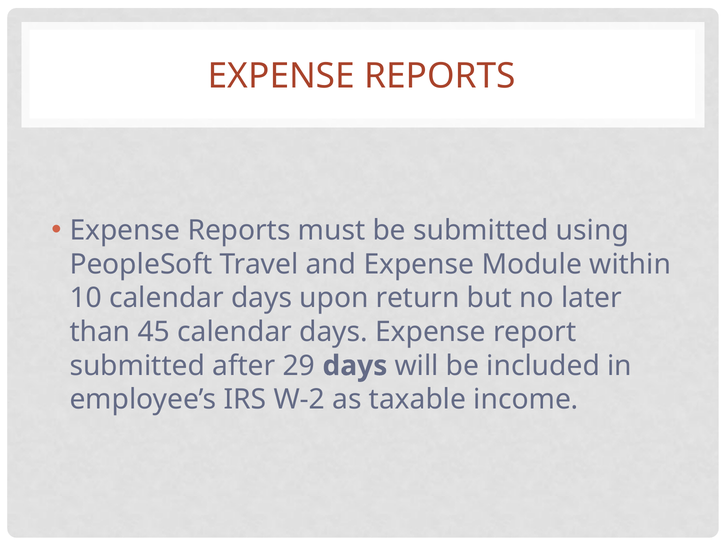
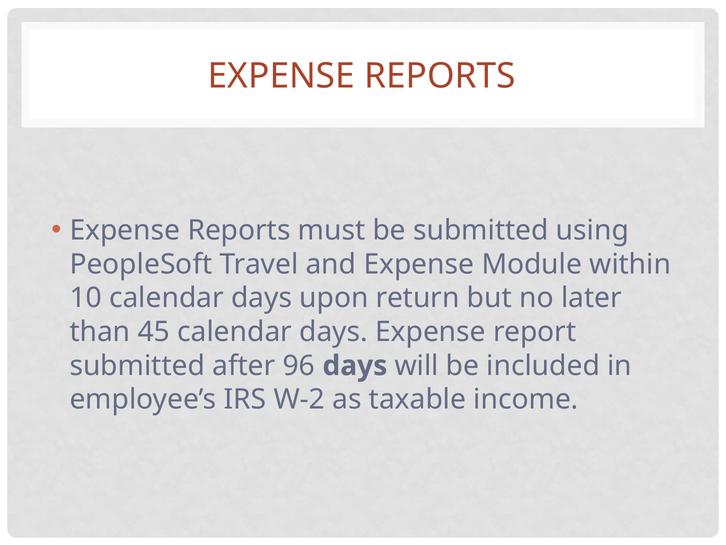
29: 29 -> 96
